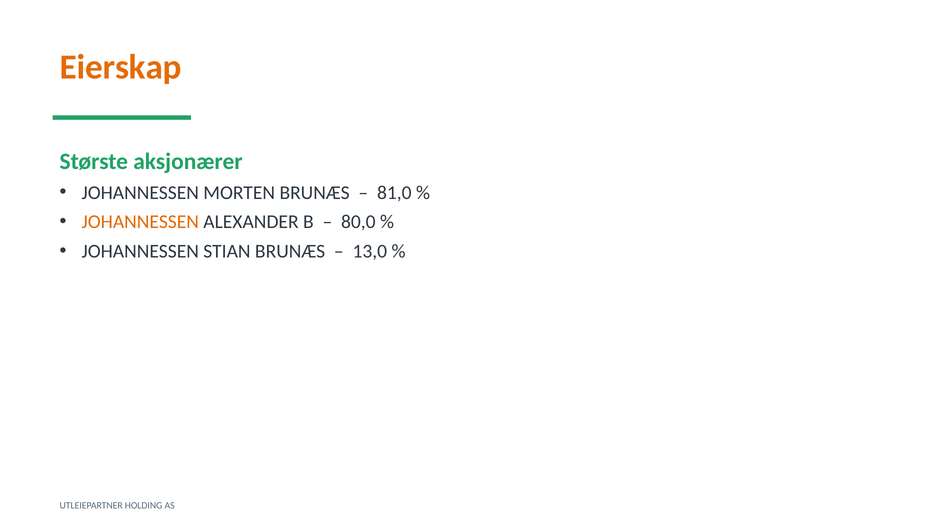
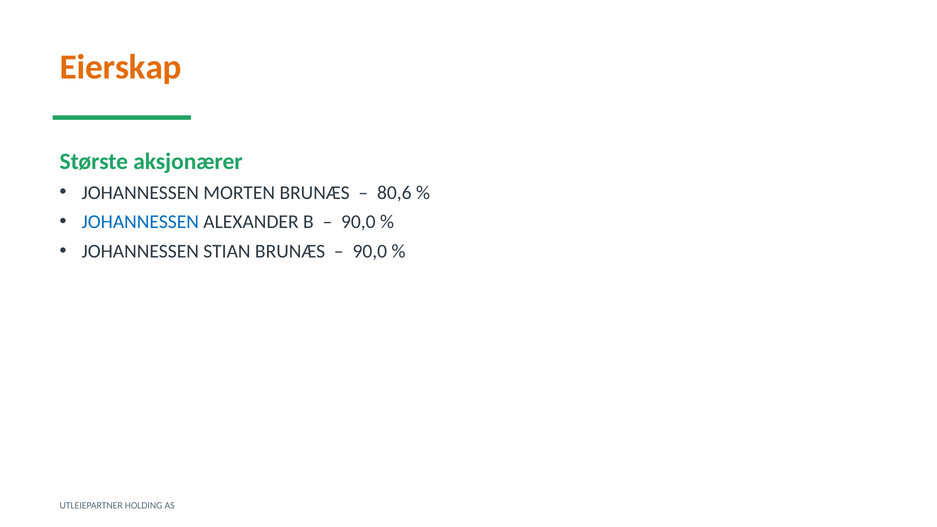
81,0: 81,0 -> 80,6
JOHANNESSEN at (140, 222) colour: orange -> blue
80,0 at (358, 222): 80,0 -> 90,0
13,0 at (370, 251): 13,0 -> 90,0
